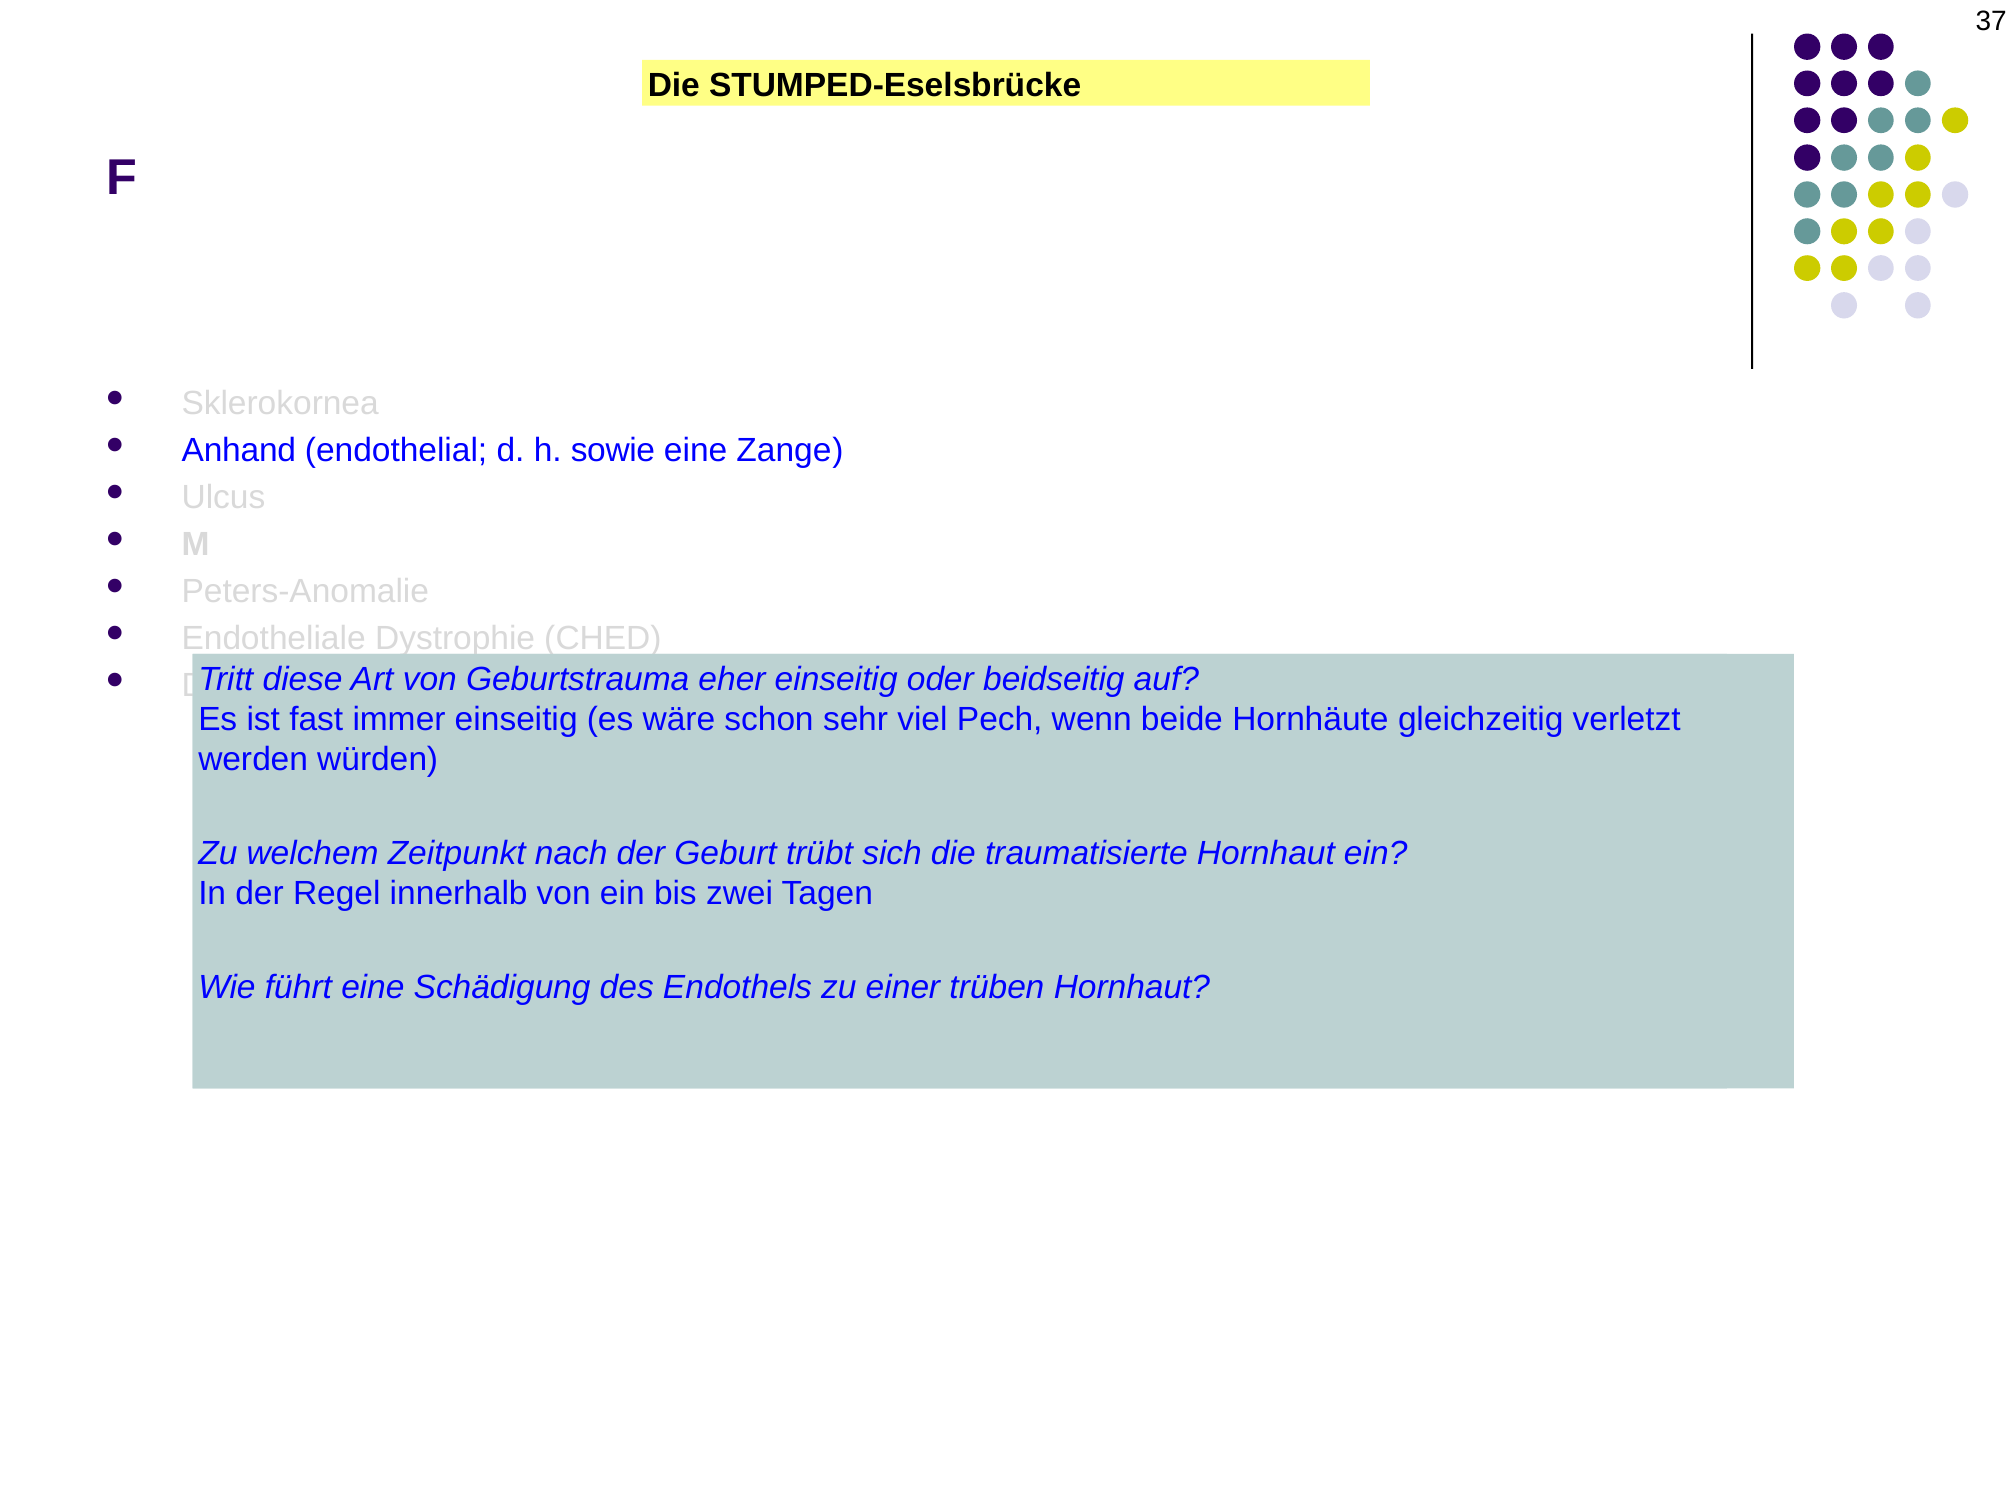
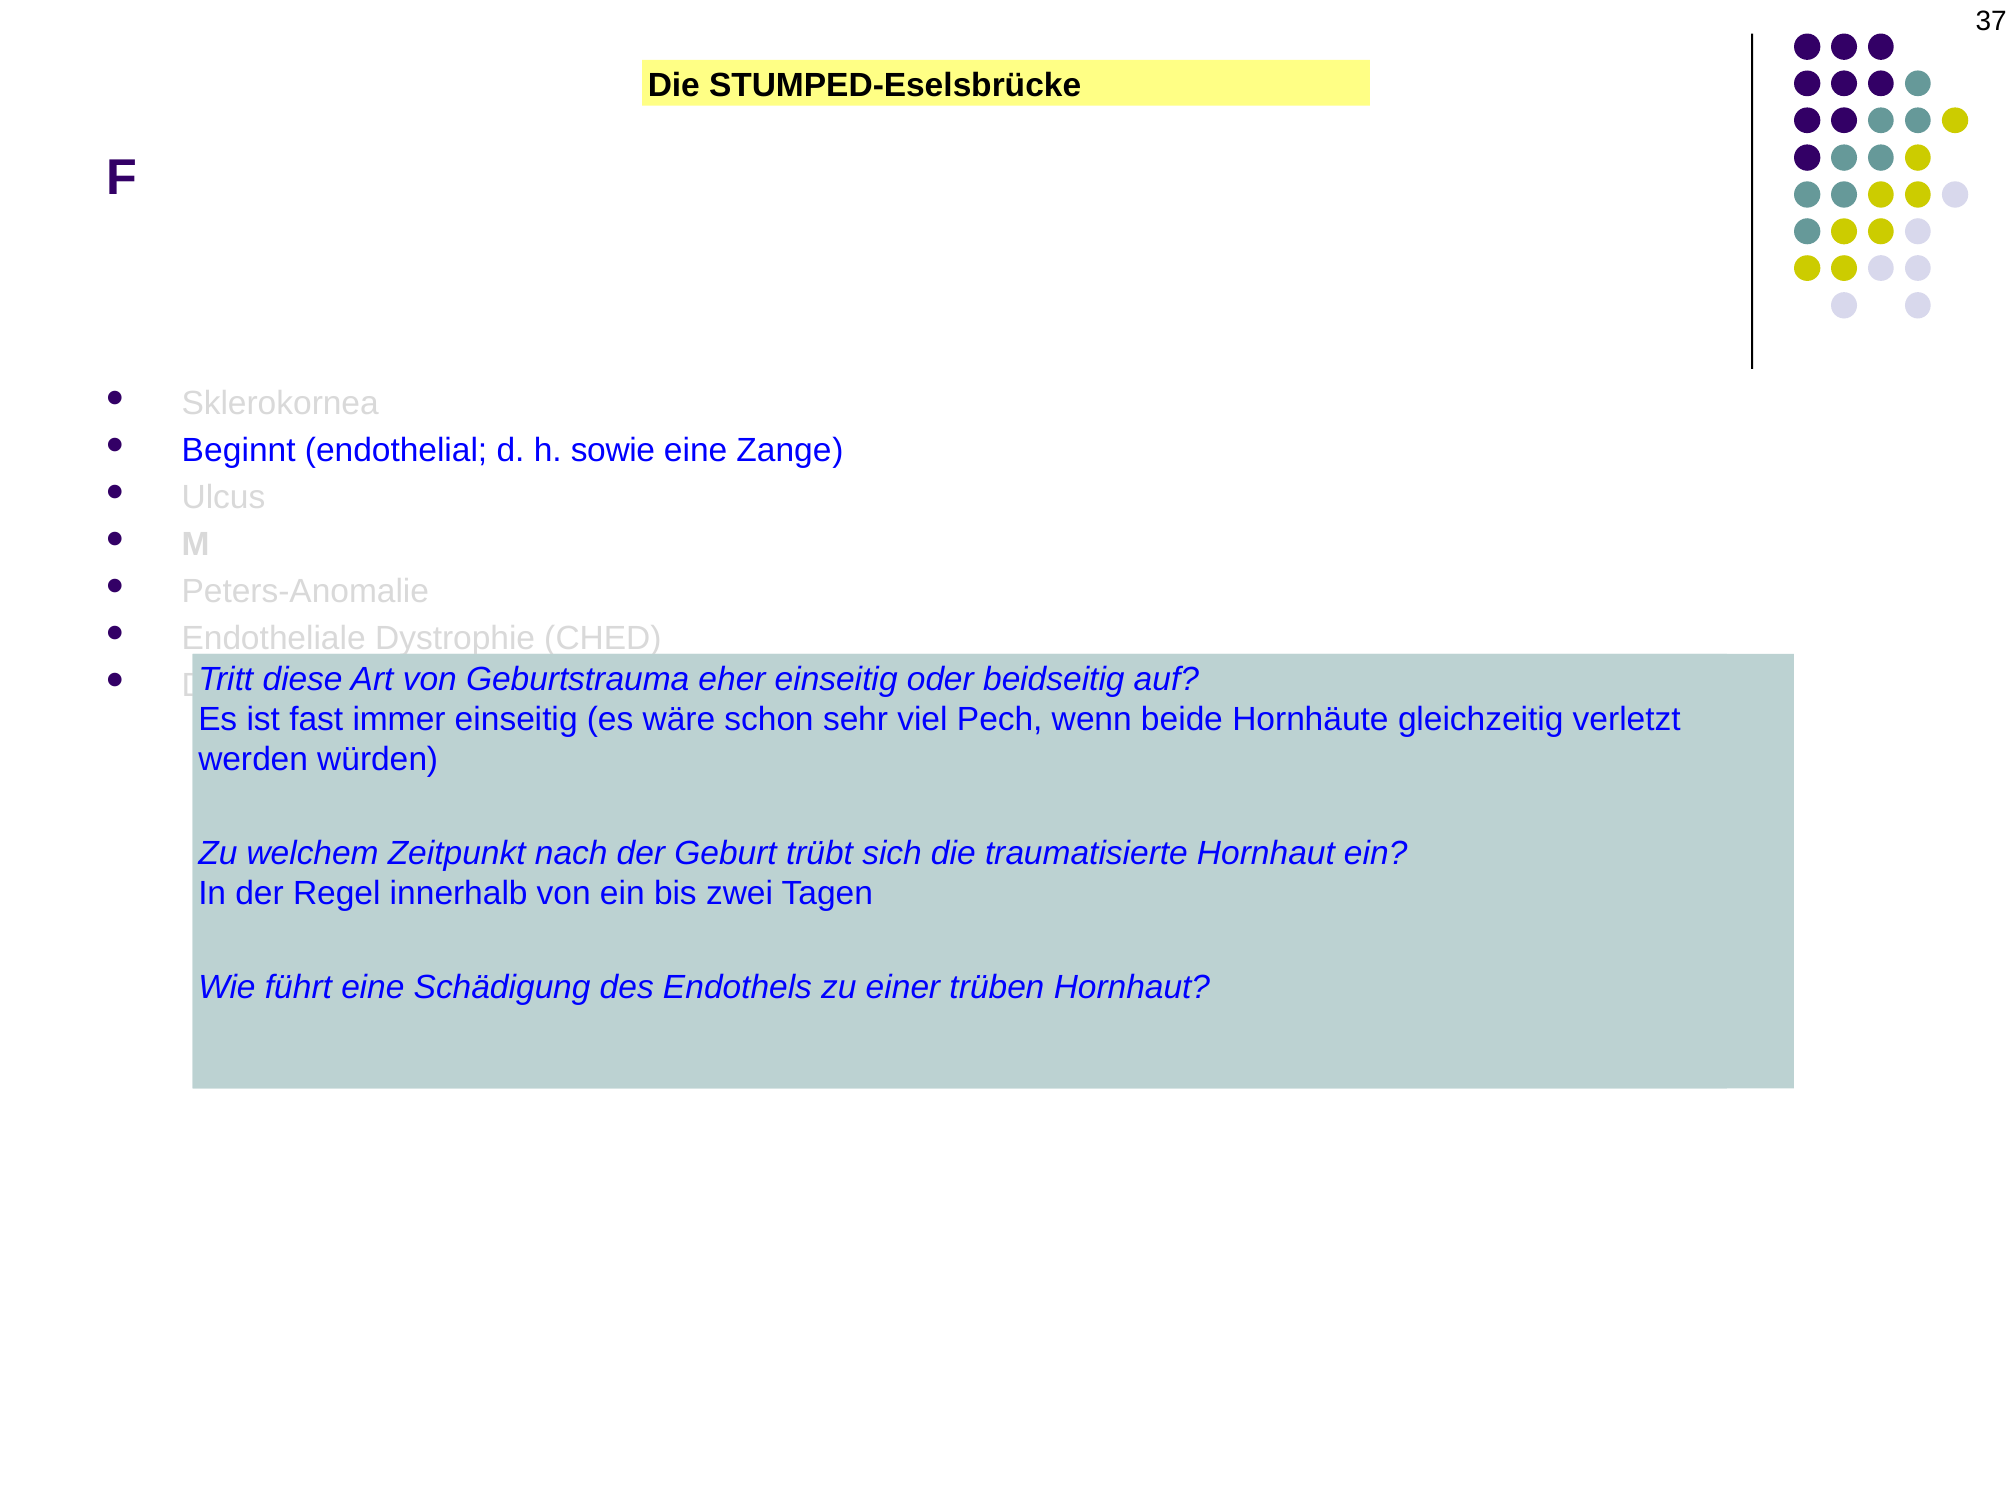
Anhand: Anhand -> Beginnt
